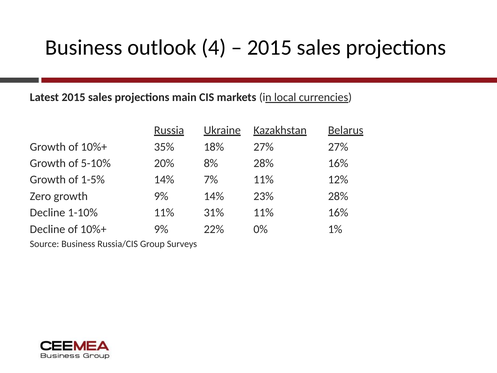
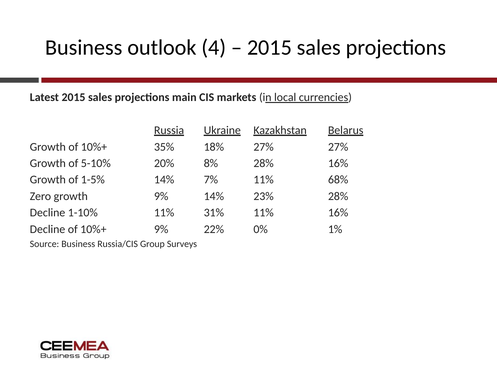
12%: 12% -> 68%
